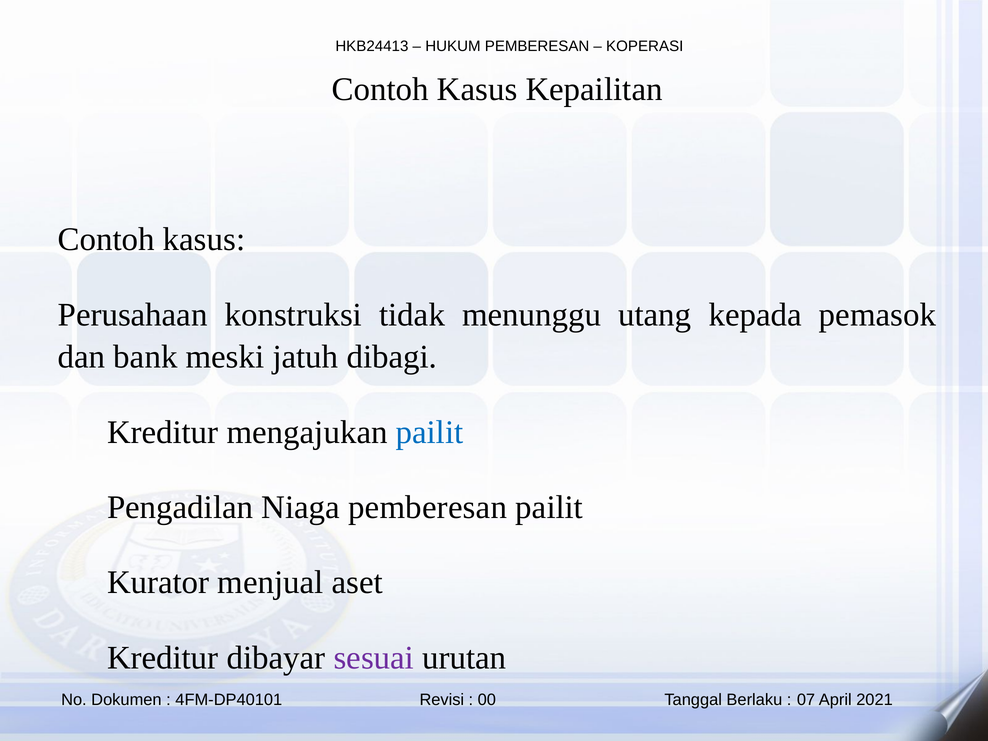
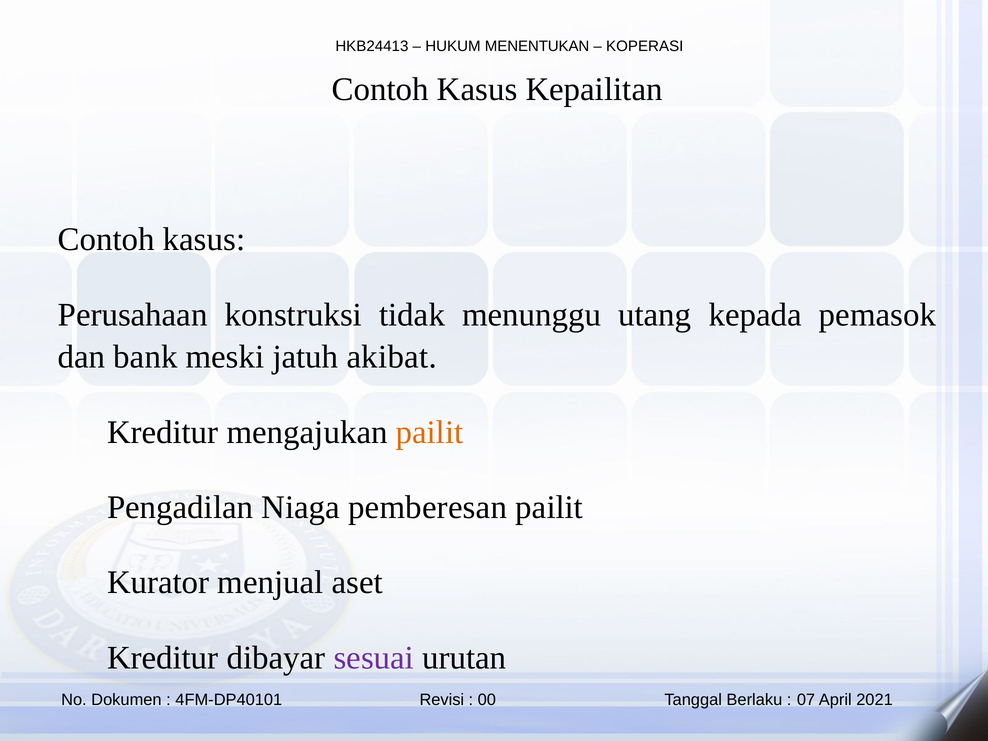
PEMBERESAN at (537, 46): PEMBERESAN -> MENENTUKAN
dibagi: dibagi -> akibat
pailit at (430, 432) colour: blue -> orange
